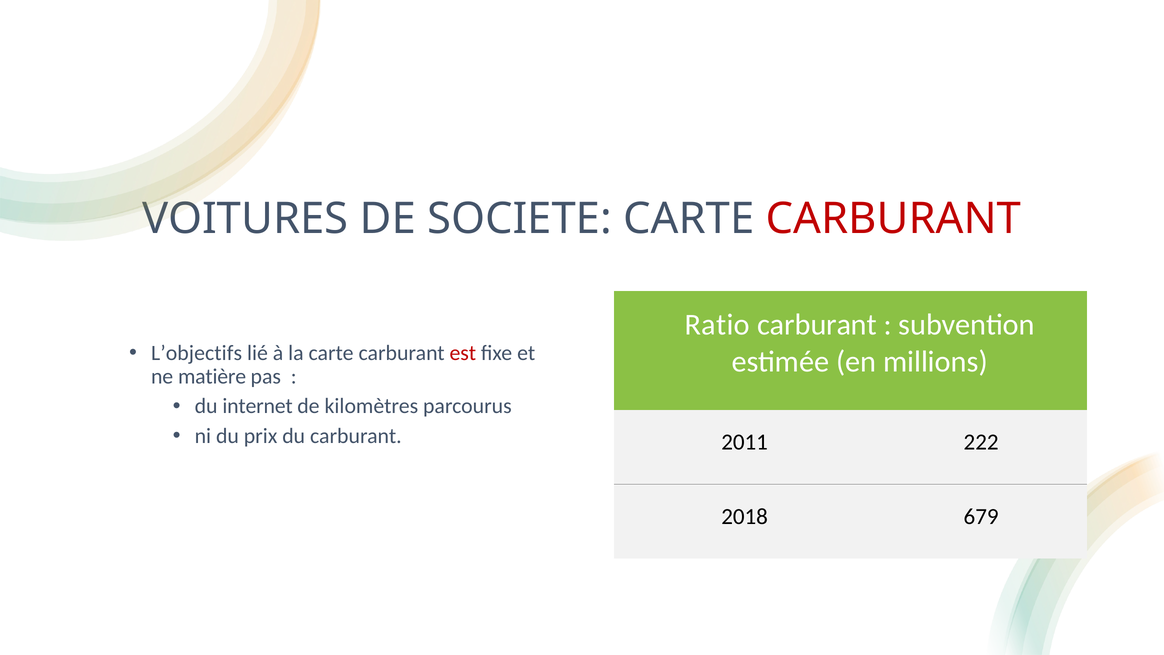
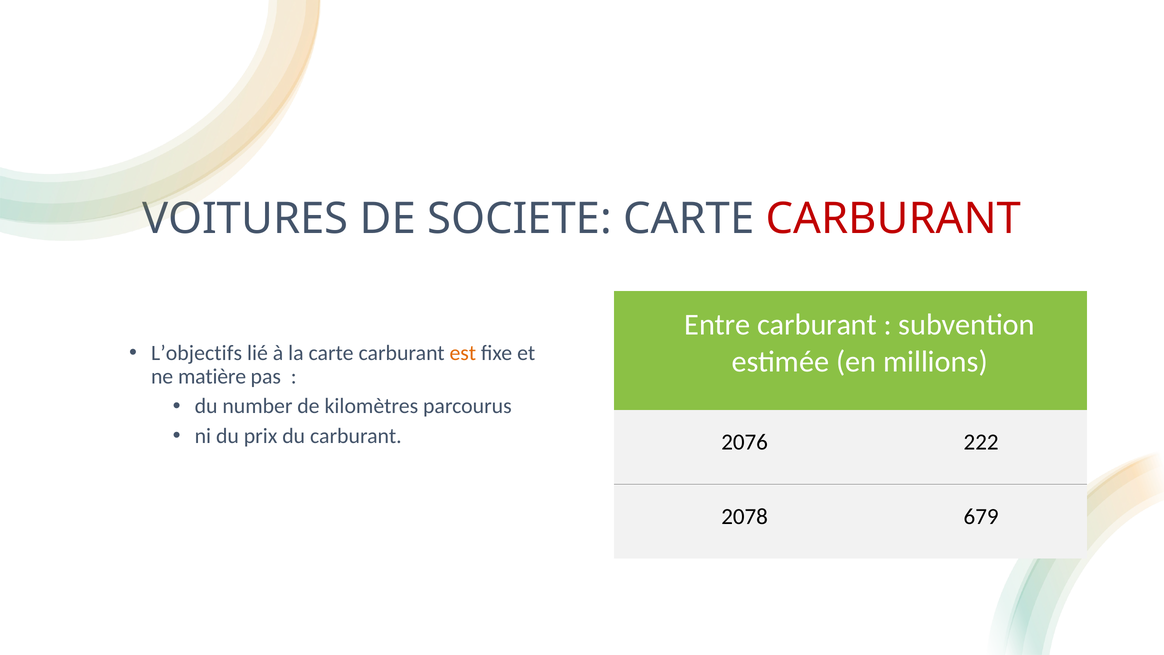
Ratio: Ratio -> Entre
est colour: red -> orange
internet: internet -> number
2011: 2011 -> 2076
2018: 2018 -> 2078
